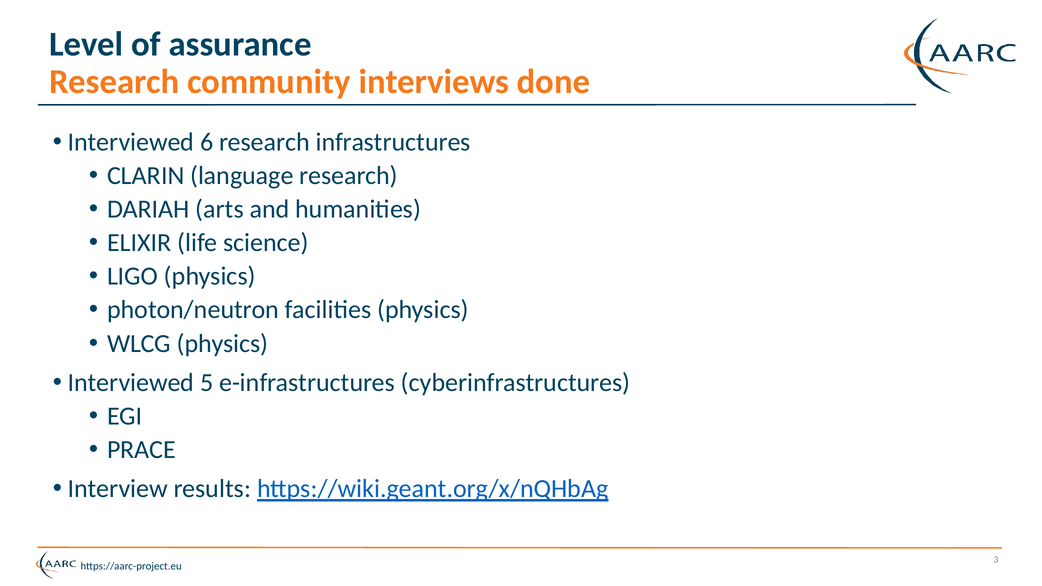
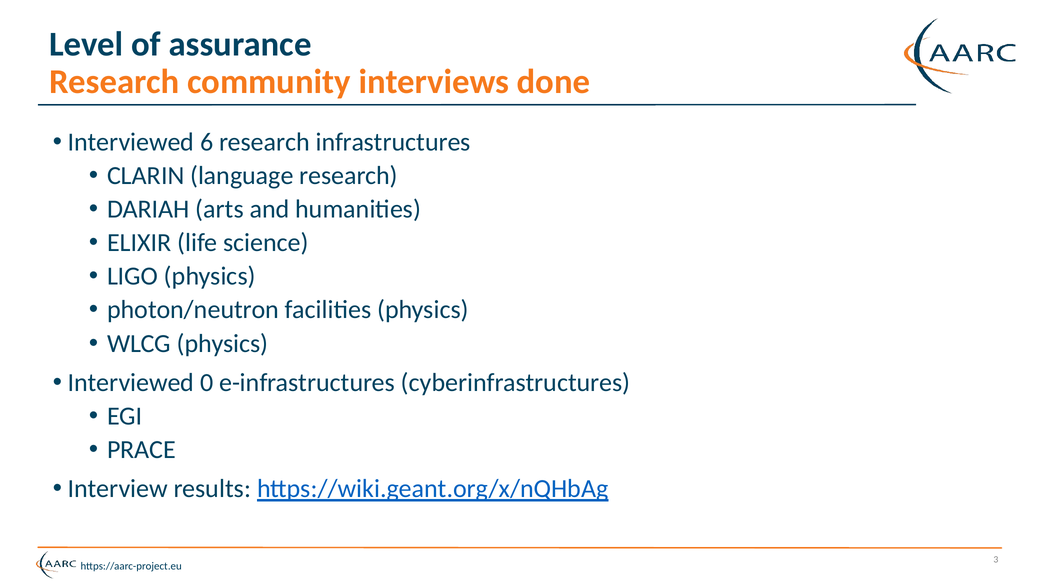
5: 5 -> 0
